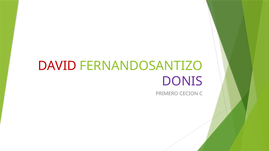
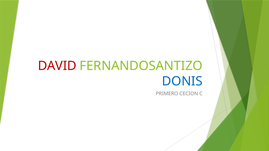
DONIS colour: purple -> blue
